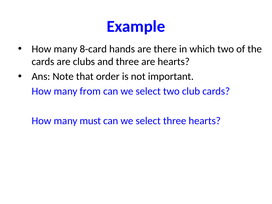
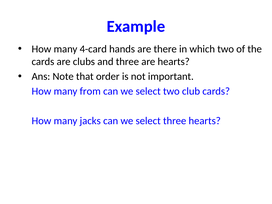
8-card: 8-card -> 4-card
must: must -> jacks
